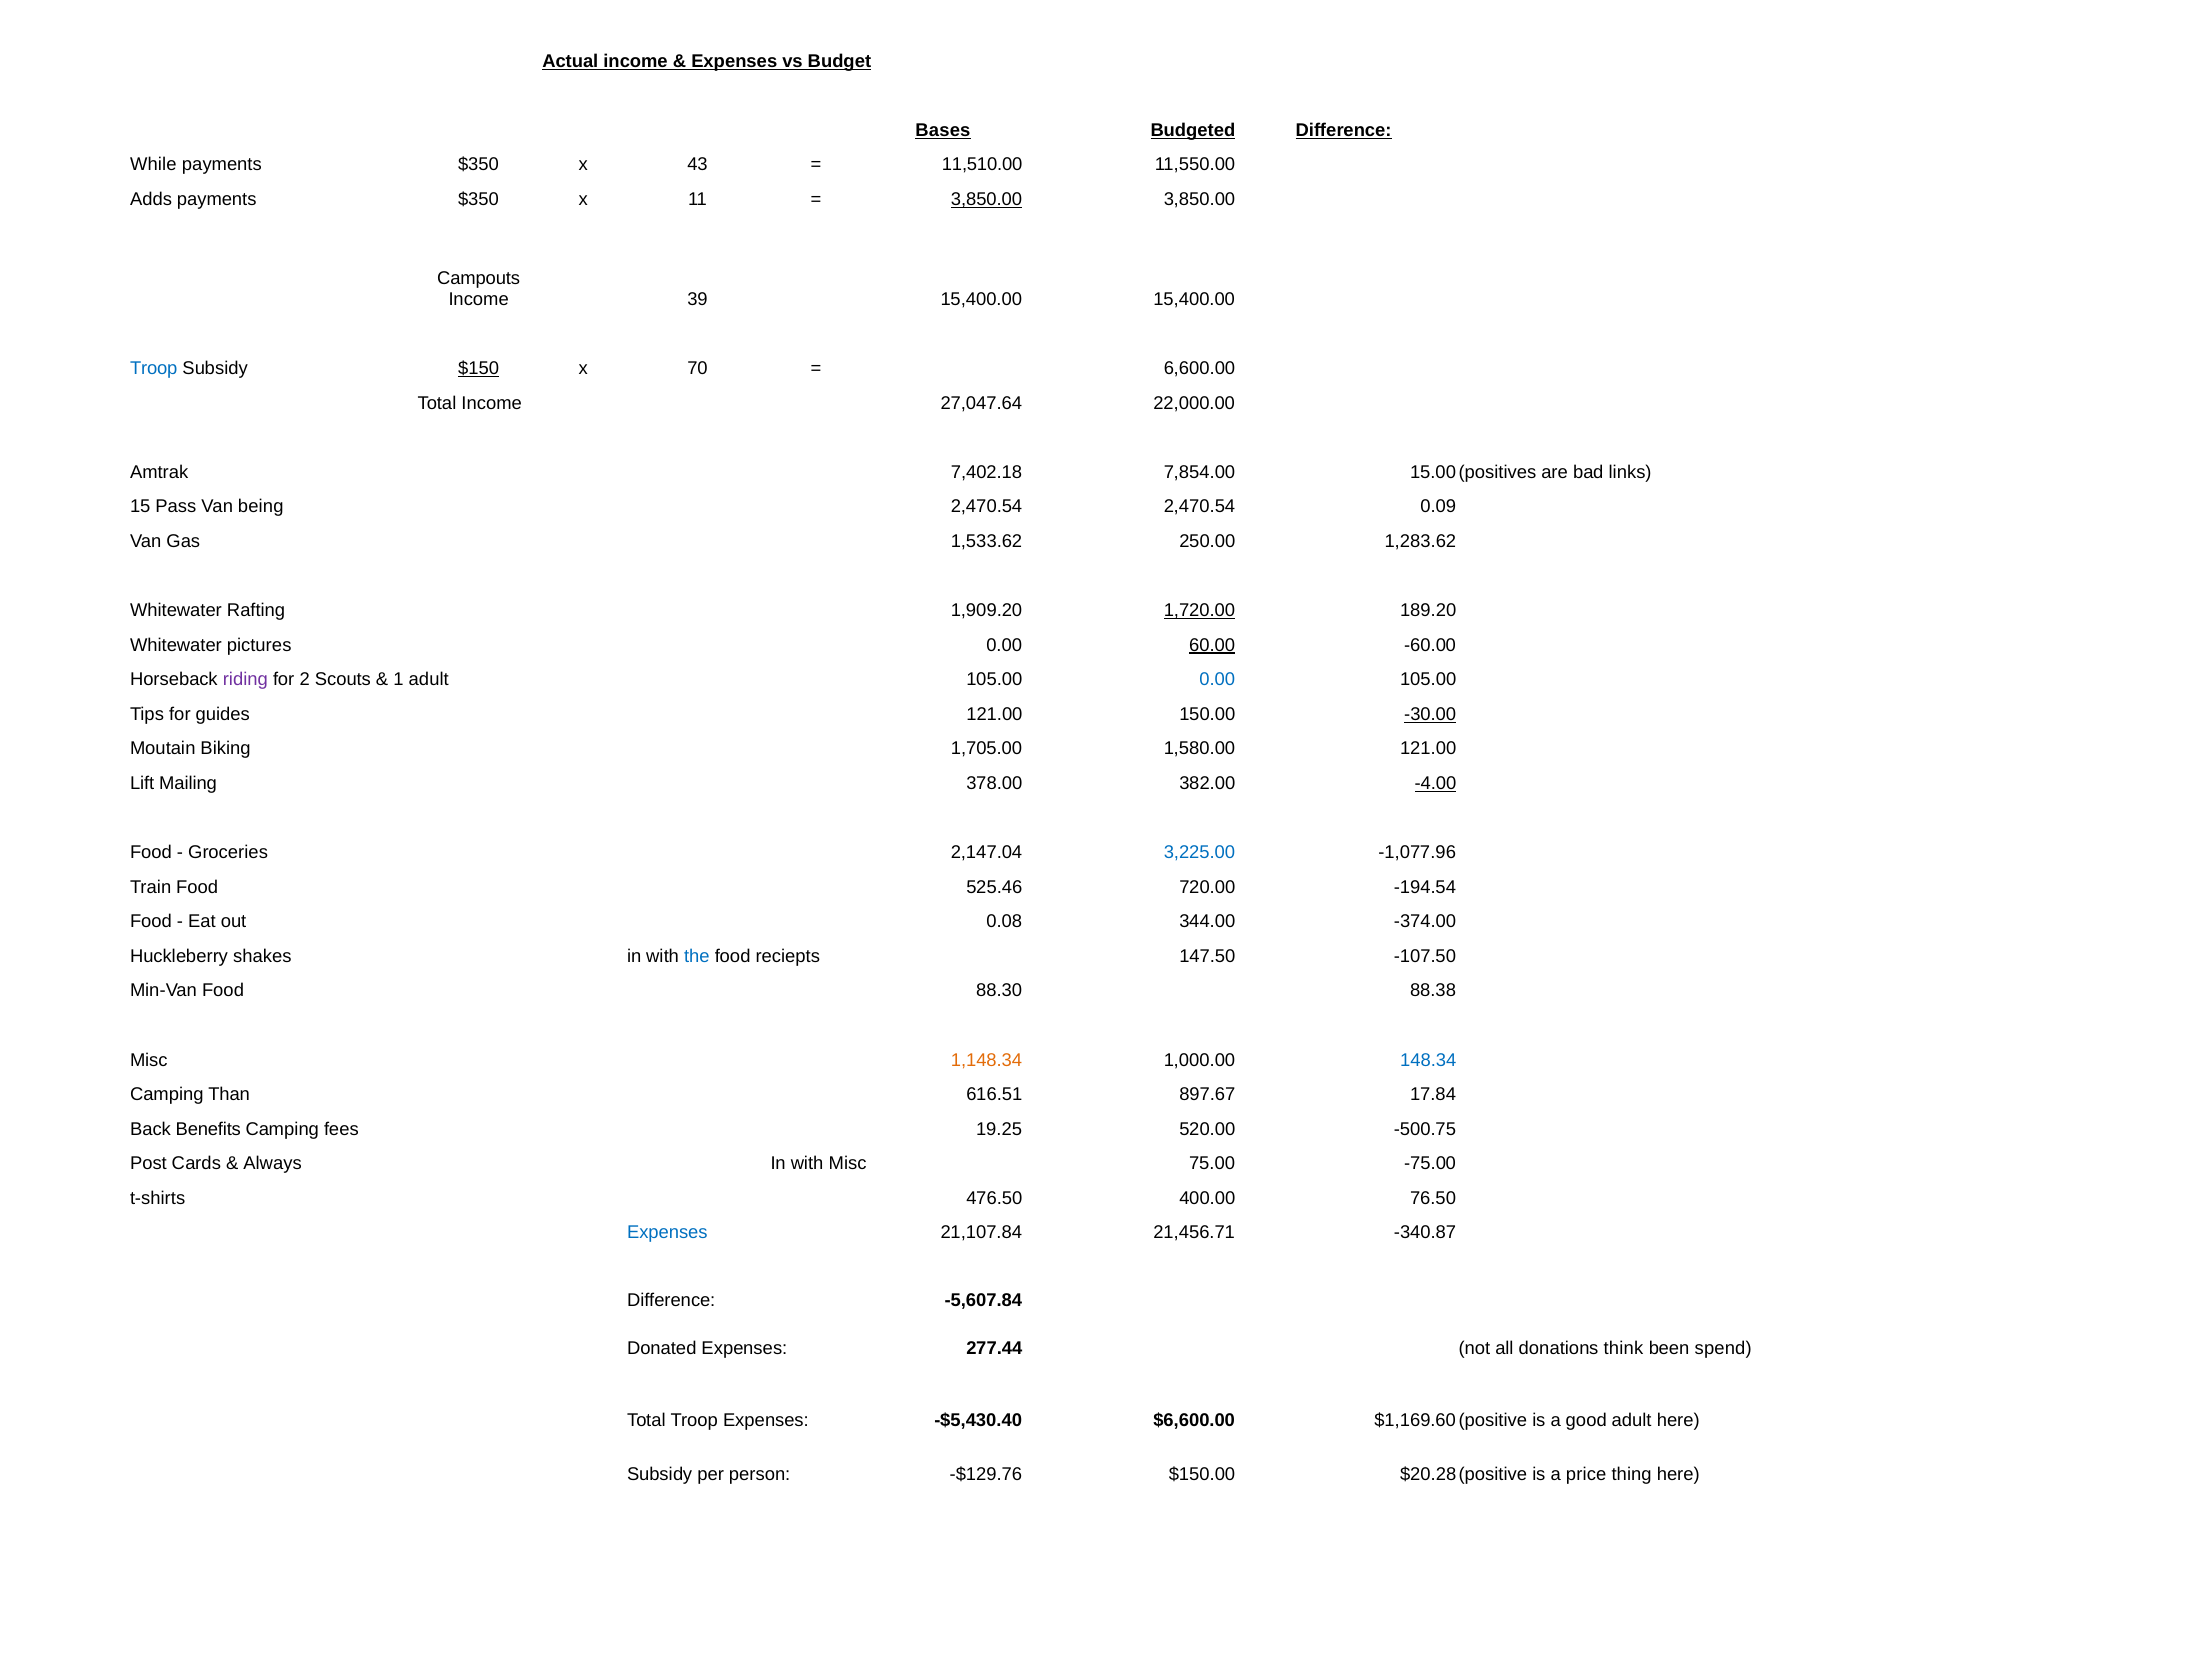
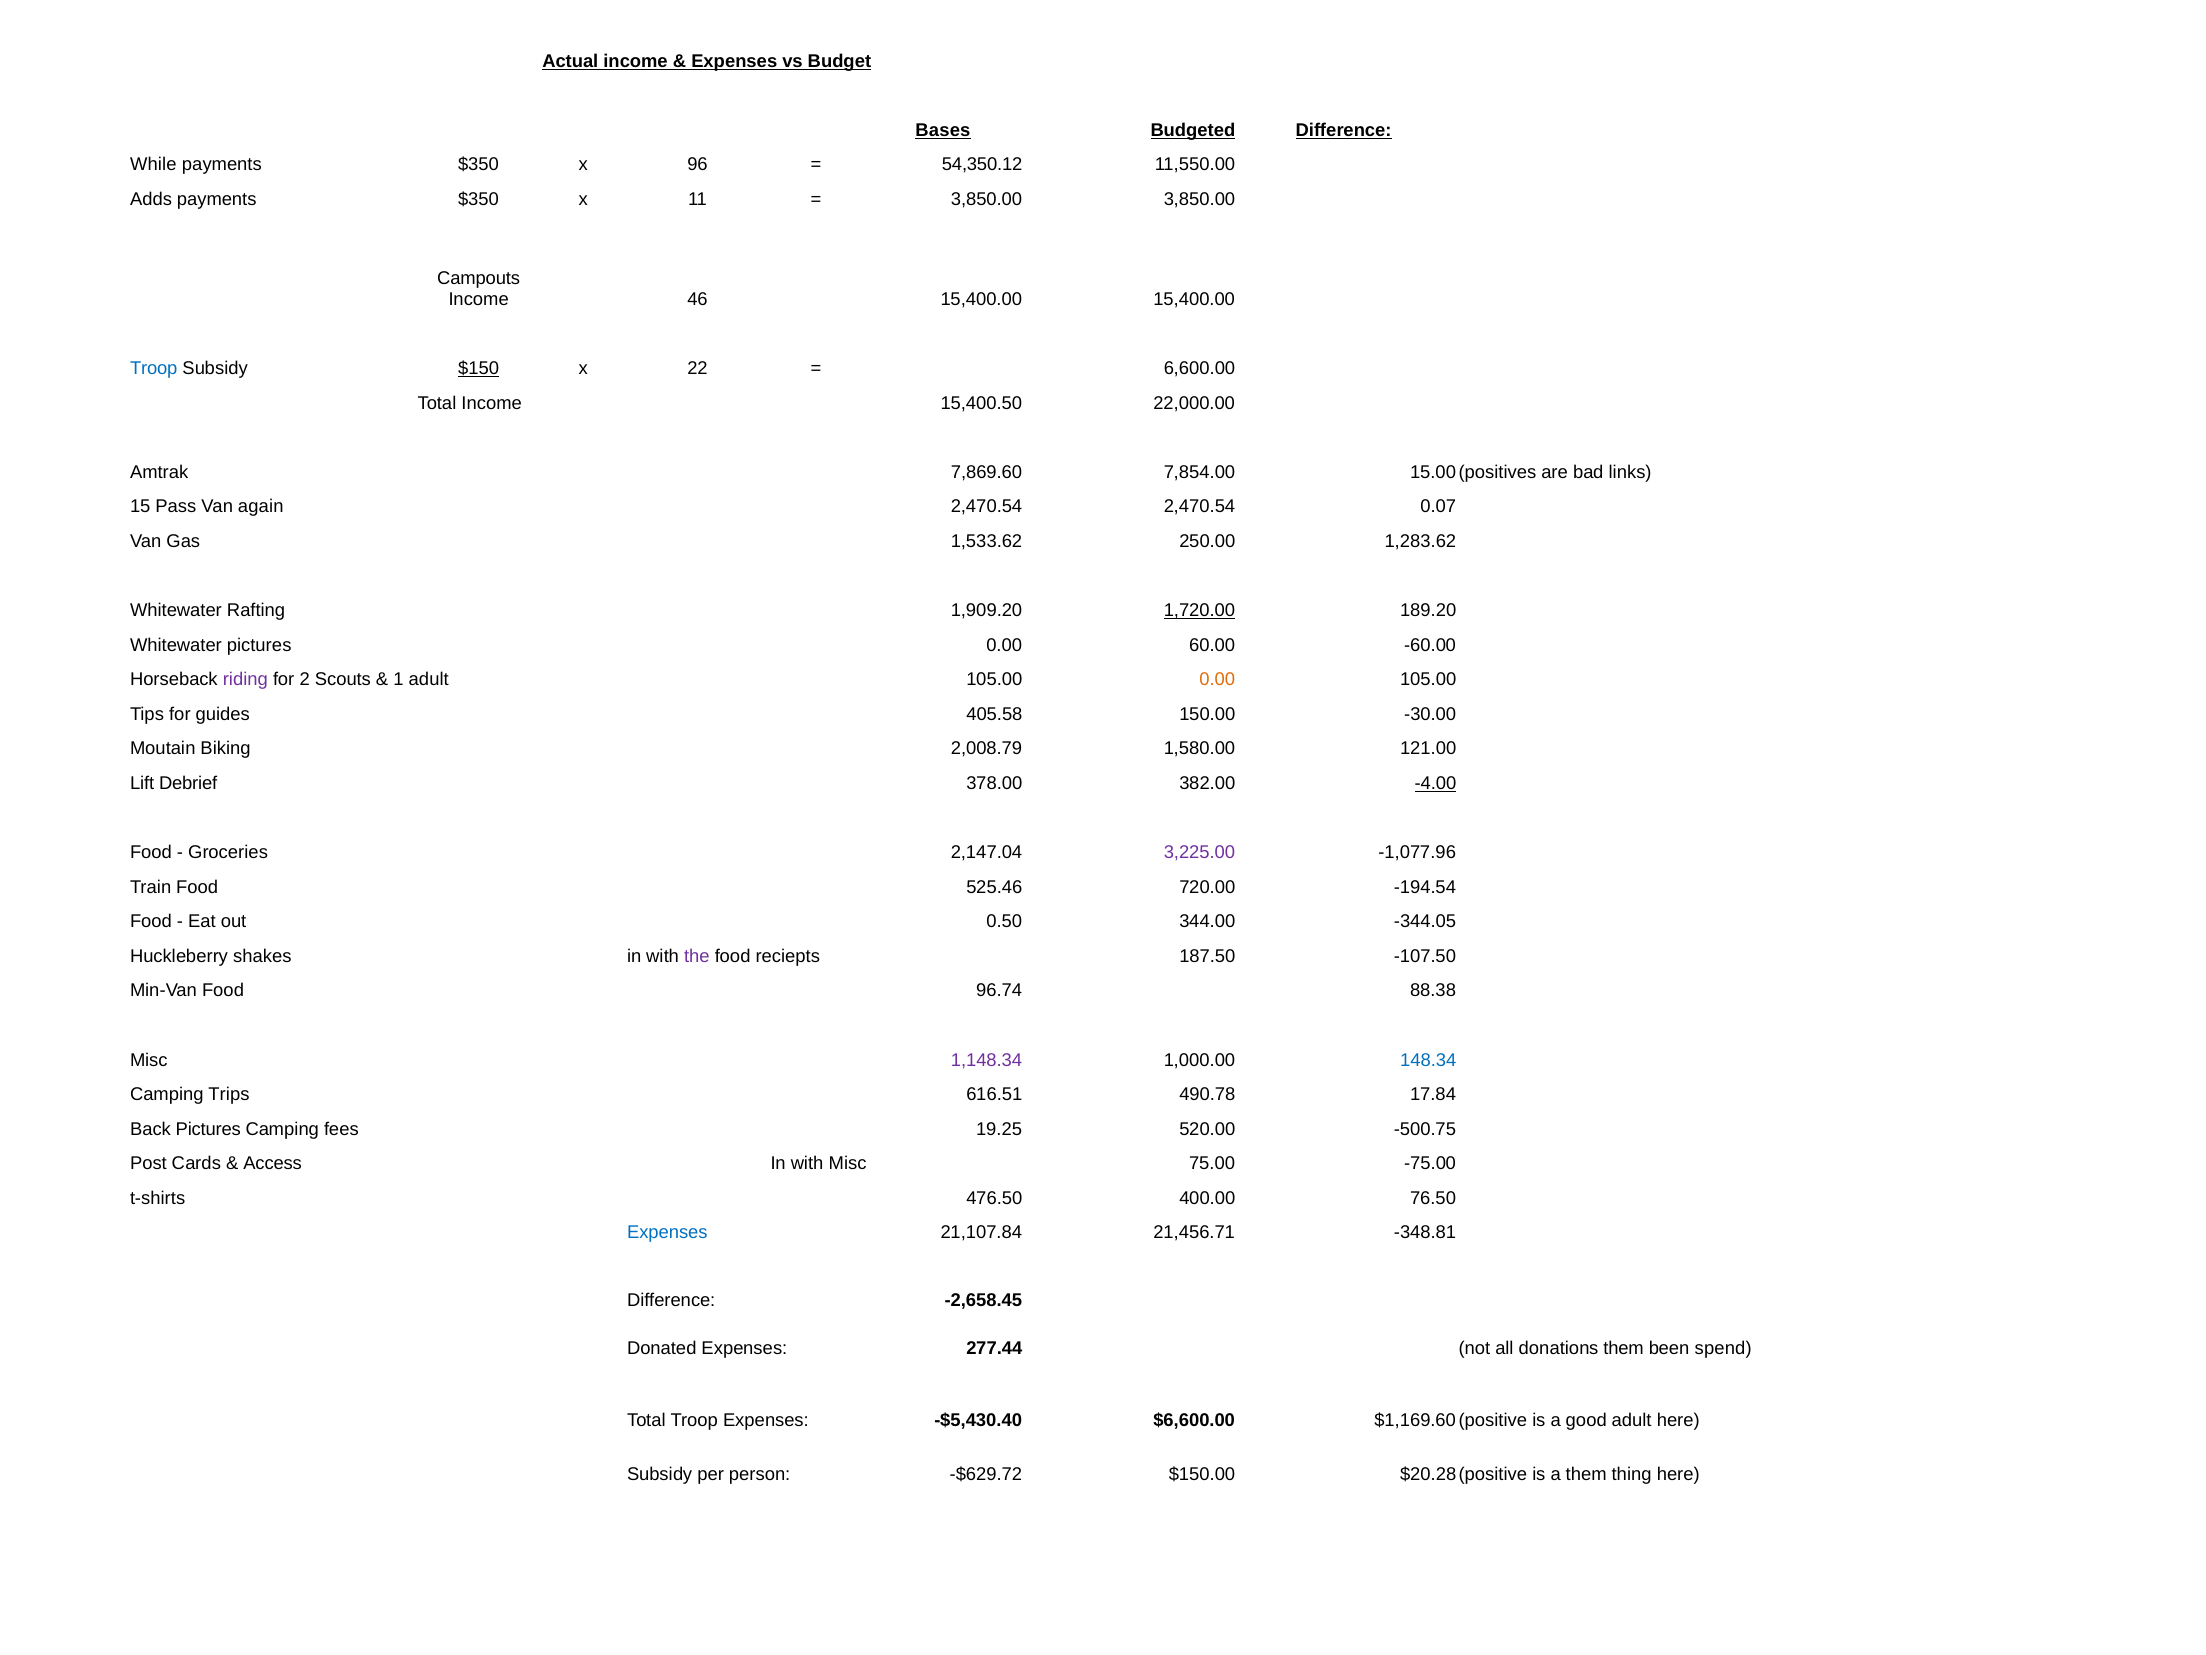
43: 43 -> 96
11,510.00: 11,510.00 -> 54,350.12
3,850.00 at (986, 199) underline: present -> none
39: 39 -> 46
70: 70 -> 22
27,047.64: 27,047.64 -> 15,400.50
7,402.18: 7,402.18 -> 7,869.60
being: being -> again
0.09: 0.09 -> 0.07
60.00 underline: present -> none
0.00 at (1217, 679) colour: blue -> orange
guides 121.00: 121.00 -> 405.58
-30.00 underline: present -> none
1,705.00: 1,705.00 -> 2,008.79
Mailing: Mailing -> Debrief
3,225.00 colour: blue -> purple
0.08: 0.08 -> 0.50
-374.00: -374.00 -> -344.05
the colour: blue -> purple
147.50: 147.50 -> 187.50
88.30: 88.30 -> 96.74
1,148.34 colour: orange -> purple
Than: Than -> Trips
897.67: 897.67 -> 490.78
Back Benefits: Benefits -> Pictures
Always: Always -> Access
-340.87: -340.87 -> -348.81
-5,607.84: -5,607.84 -> -2,658.45
donations think: think -> them
-$129.76: -$129.76 -> -$629.72
a price: price -> them
